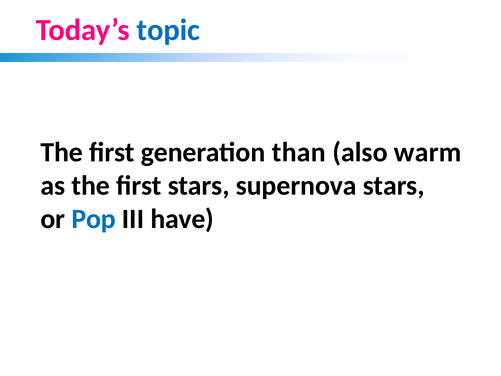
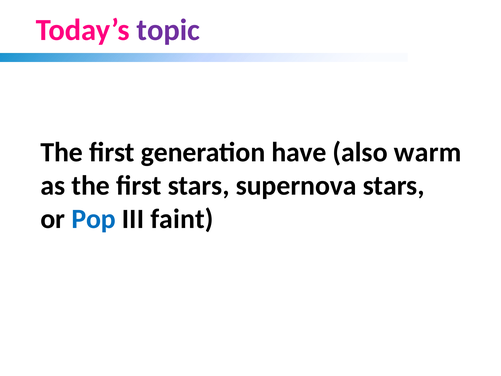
topic colour: blue -> purple
than: than -> have
have: have -> faint
